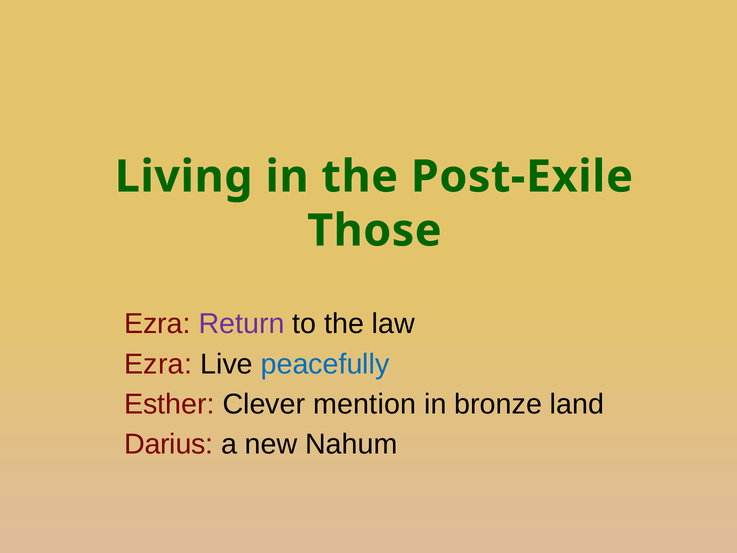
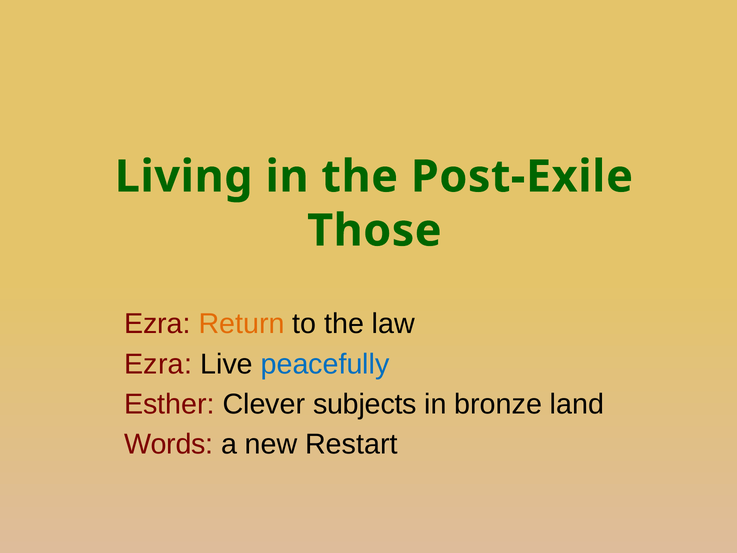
Return colour: purple -> orange
mention: mention -> subjects
Darius: Darius -> Words
Nahum: Nahum -> Restart
